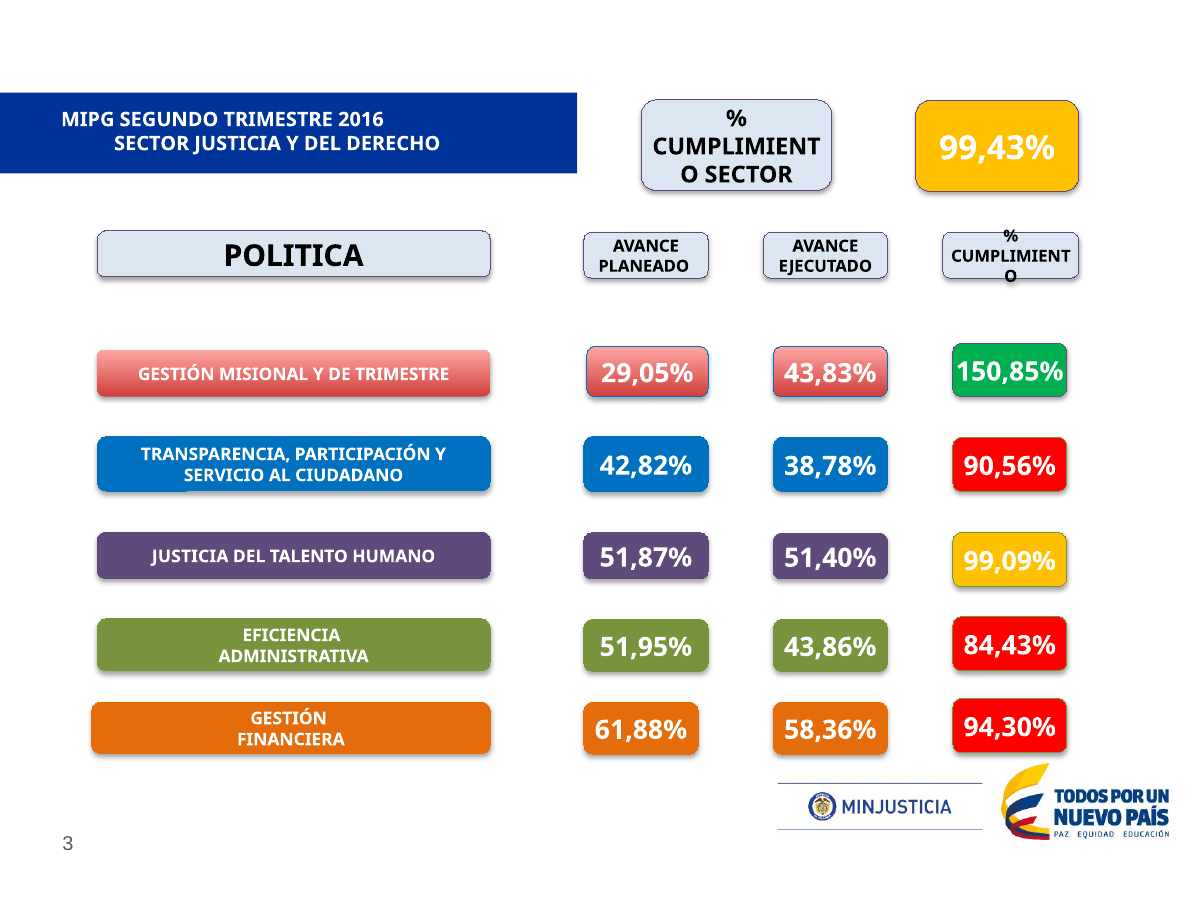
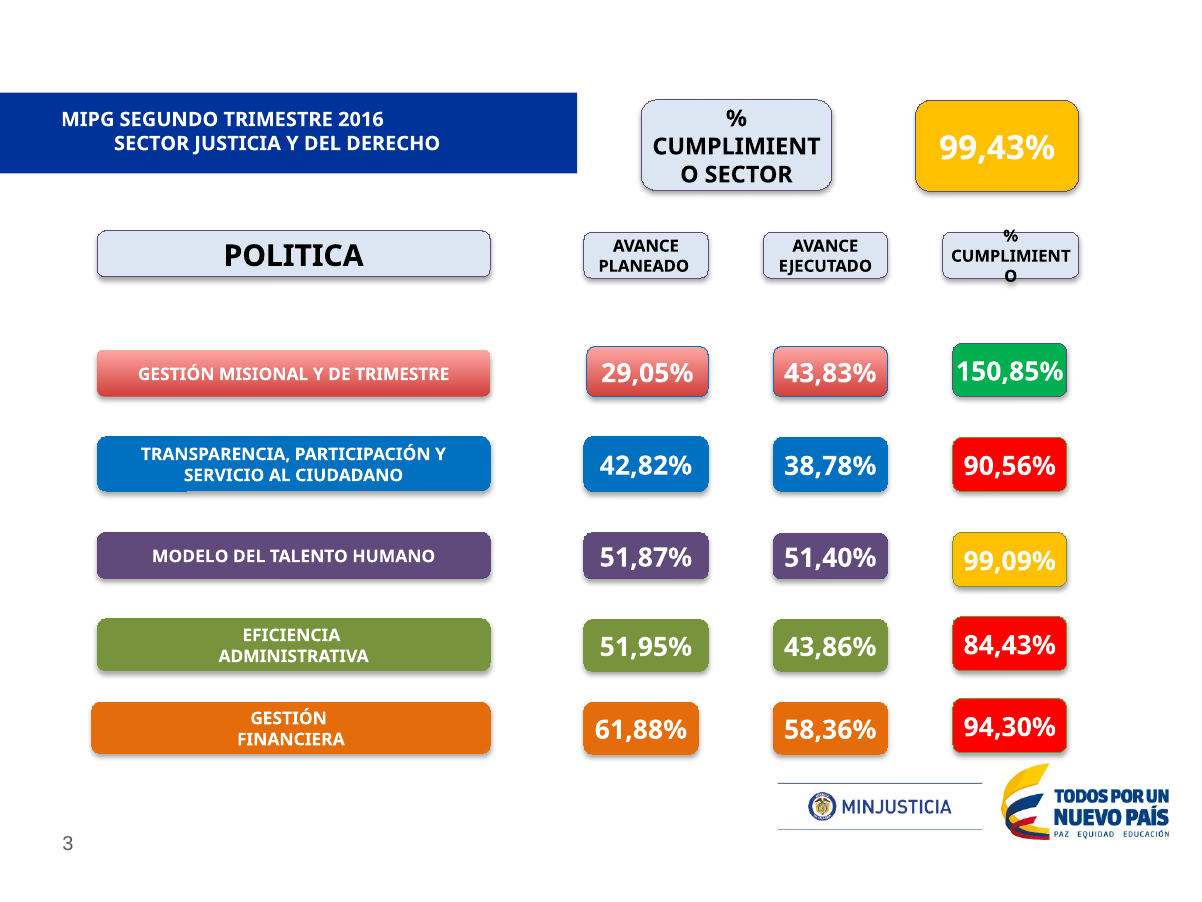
JUSTICIA at (190, 556): JUSTICIA -> MODELO
